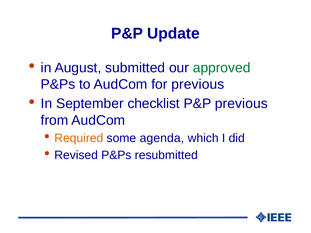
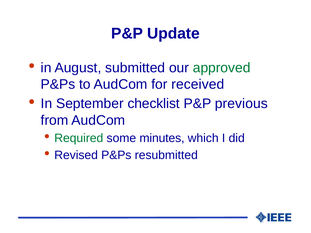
for previous: previous -> received
Required colour: orange -> green
agenda: agenda -> minutes
